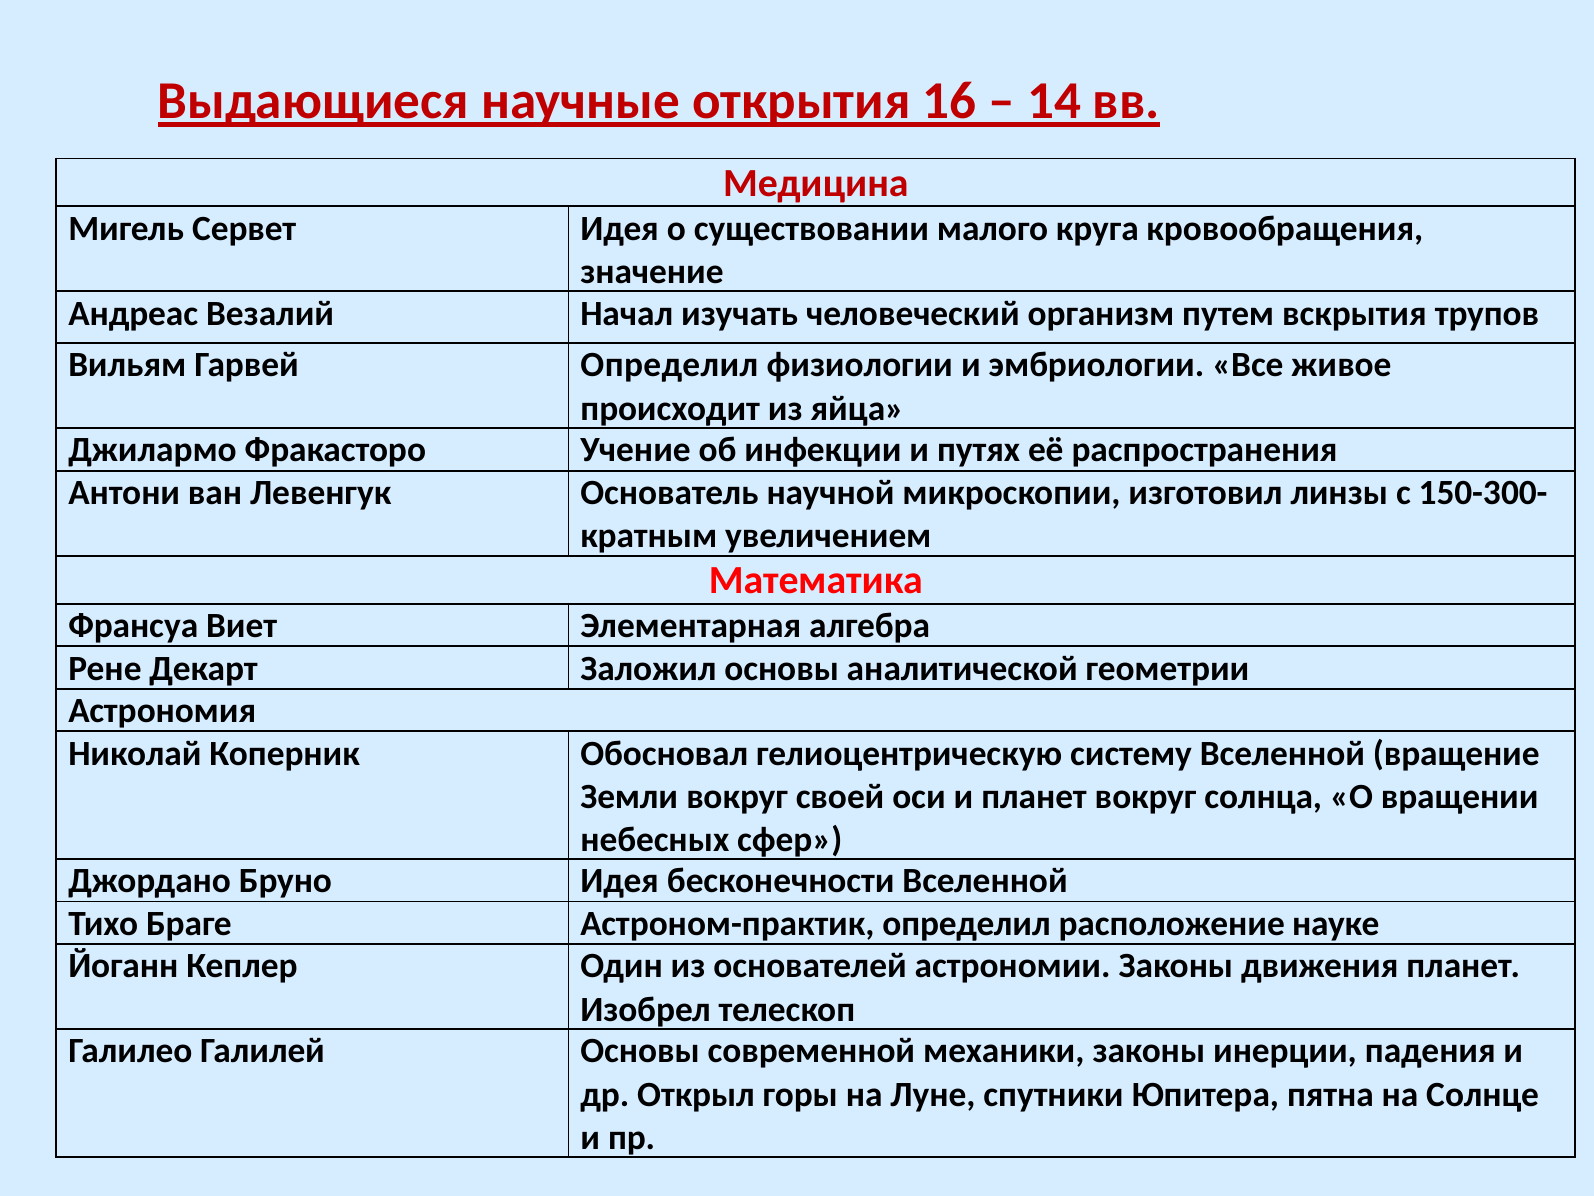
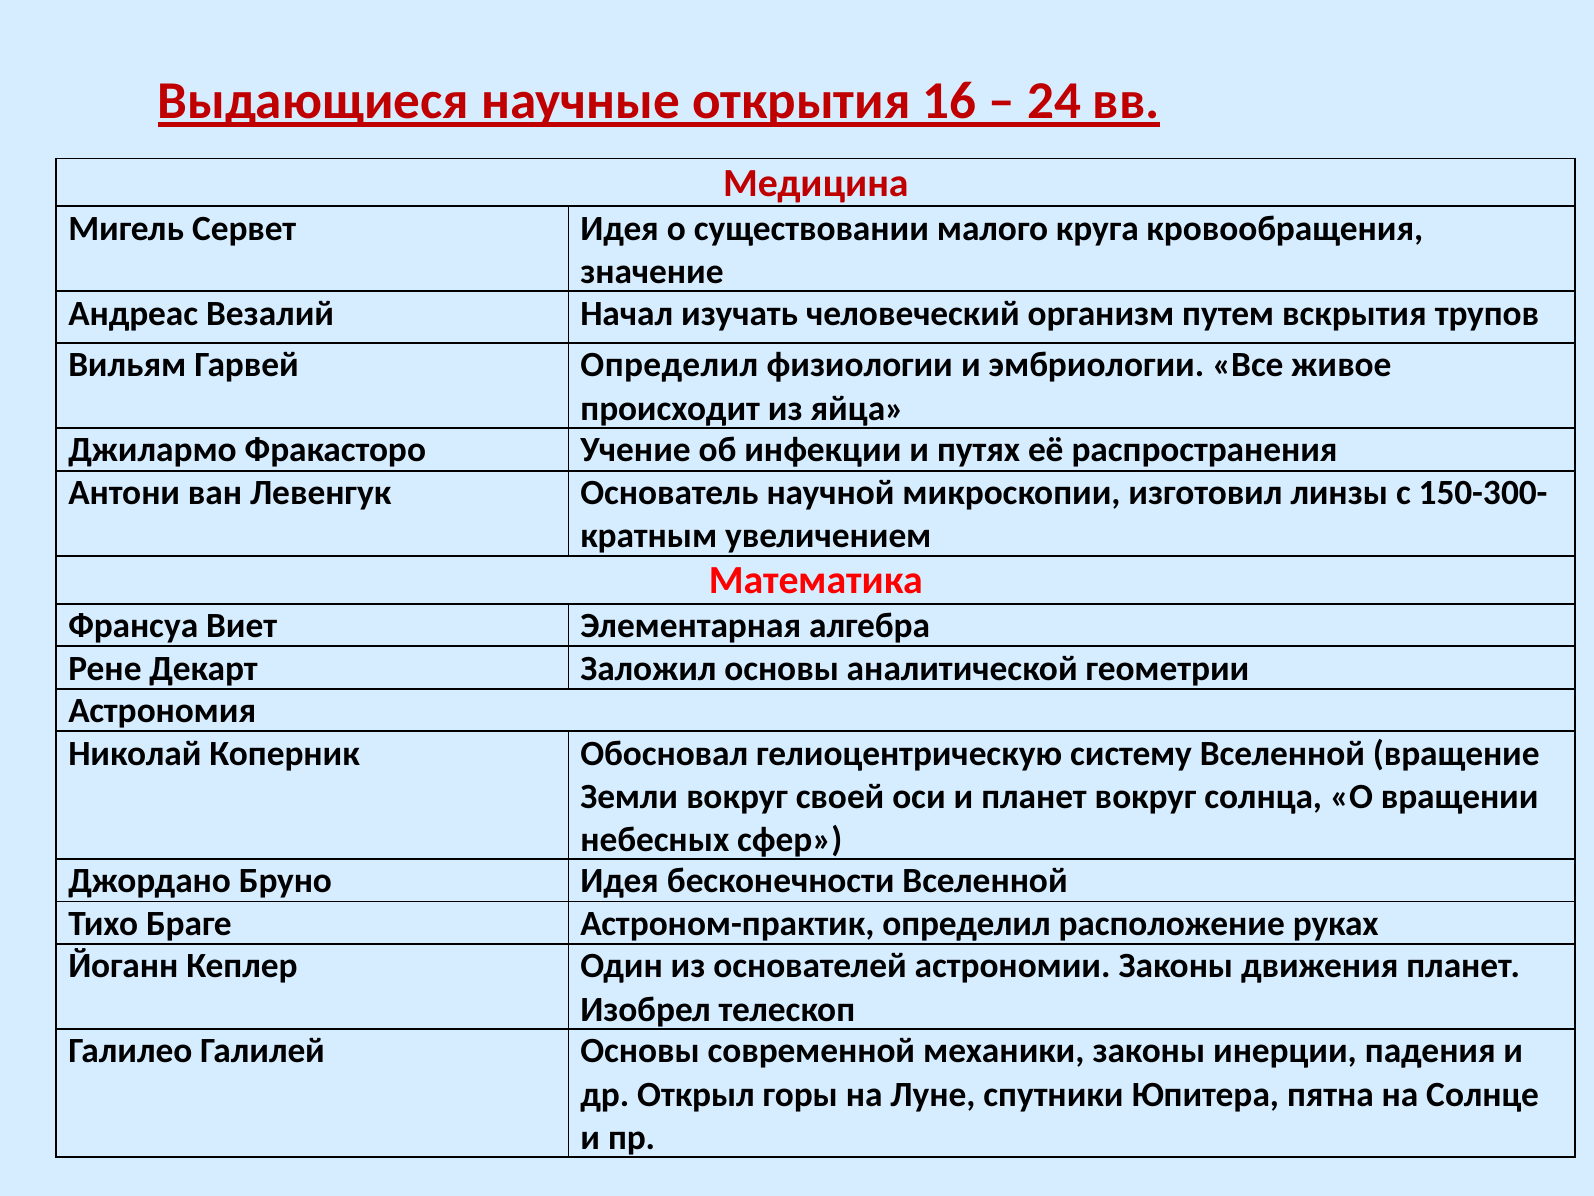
14: 14 -> 24
науке: науке -> руках
